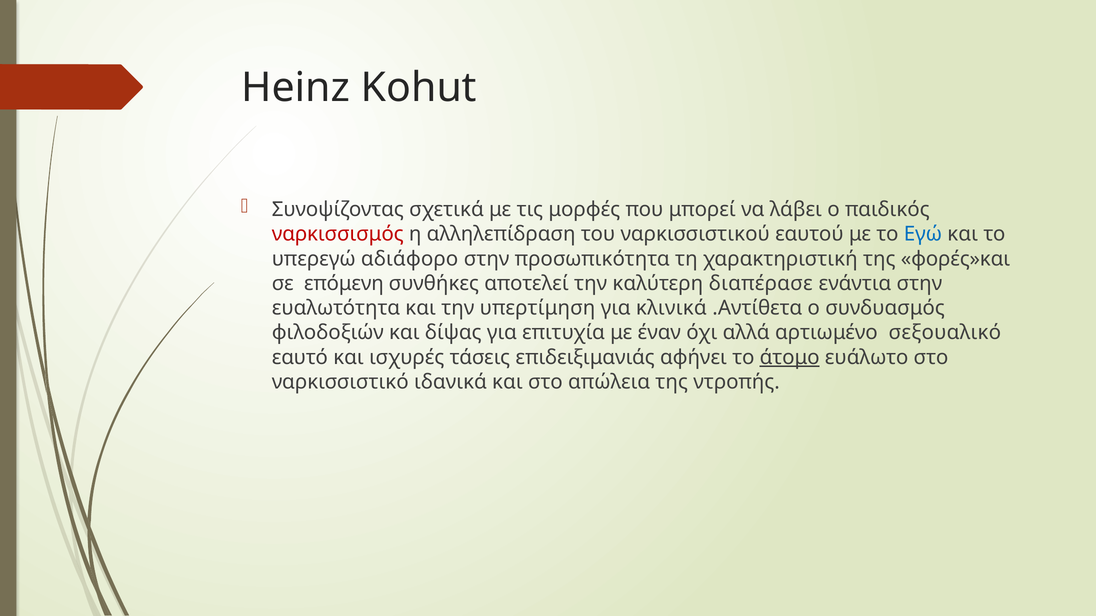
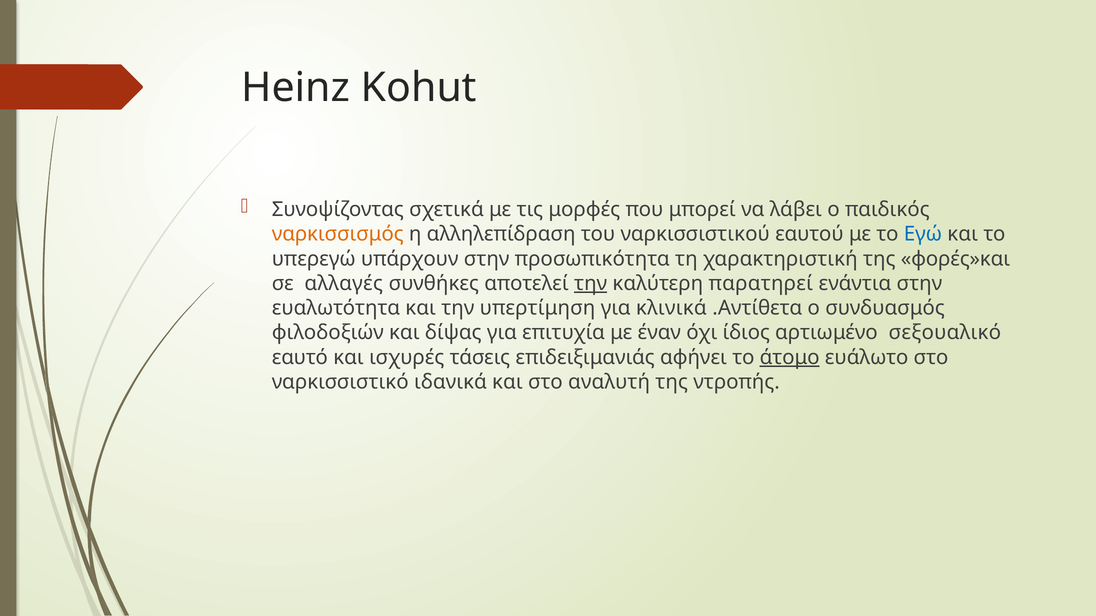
ναρκισσισμός colour: red -> orange
αδιάφορο: αδιάφορο -> υπάρχουν
επόμενη: επόμενη -> αλλαγές
την at (591, 284) underline: none -> present
διαπέρασε: διαπέρασε -> παρατηρεί
αλλά: αλλά -> ίδιος
απώλεια: απώλεια -> αναλυτή
